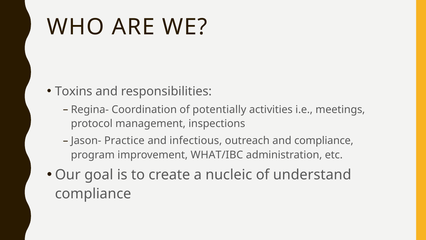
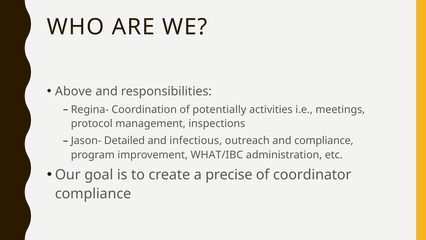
Toxins: Toxins -> Above
Practice: Practice -> Detailed
nucleic: nucleic -> precise
understand: understand -> coordinator
